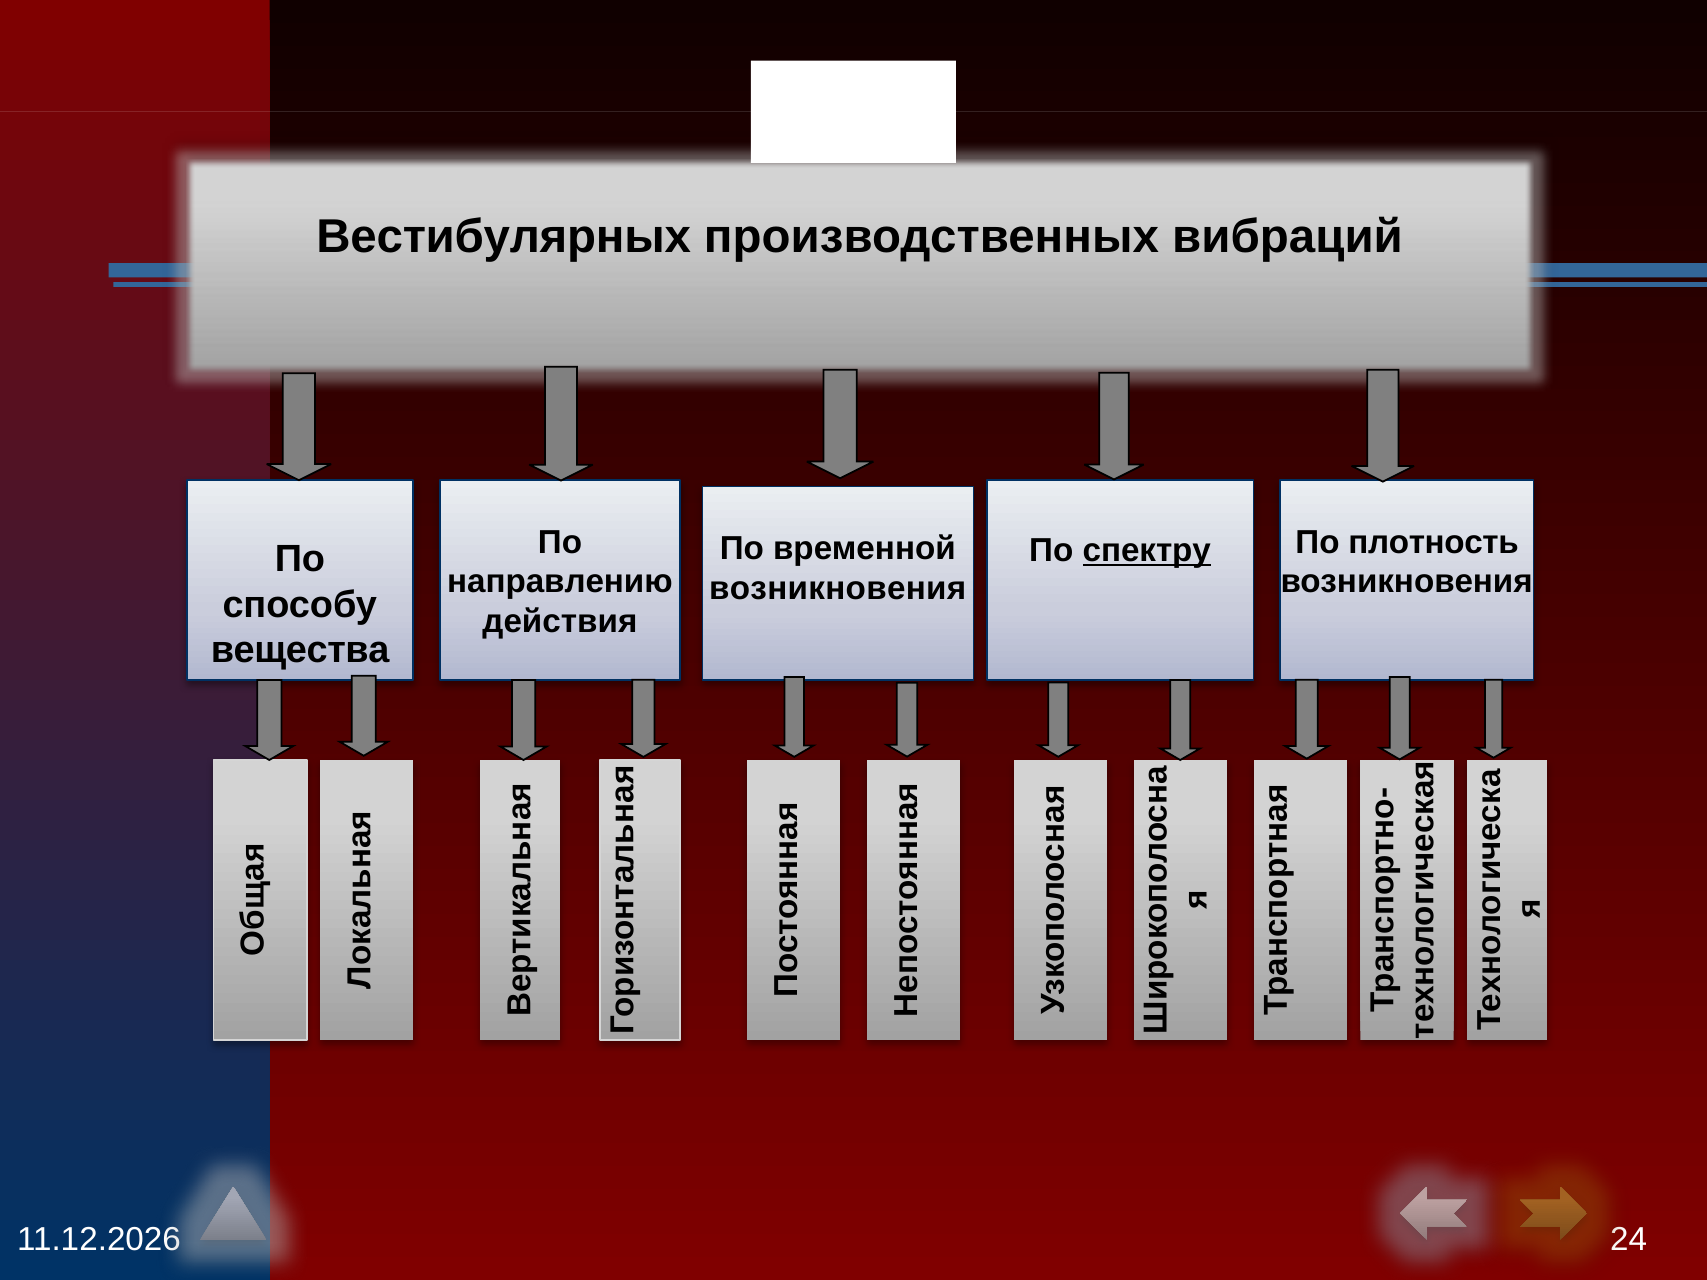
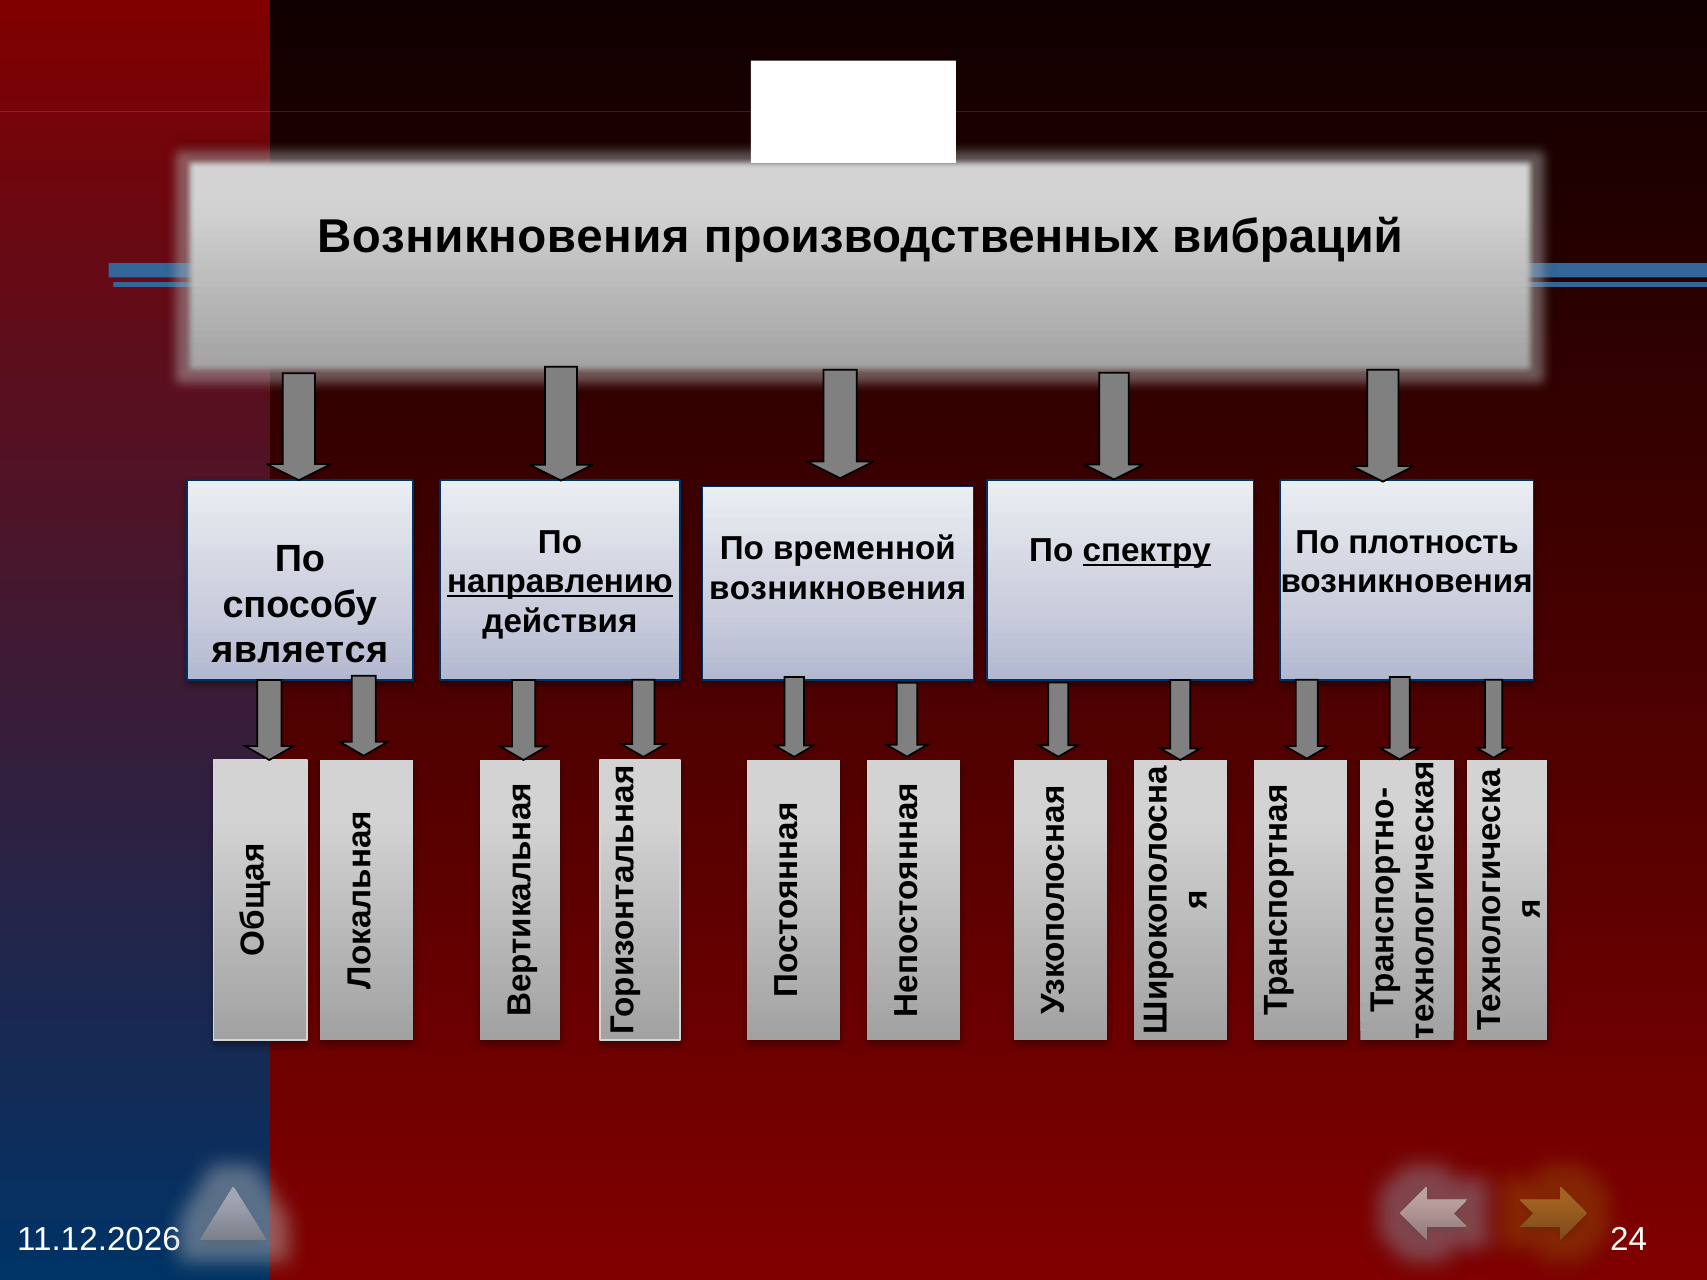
Вестибулярных at (504, 237): Вестибулярных -> Возникновения
направлению underline: none -> present
вещества: вещества -> является
